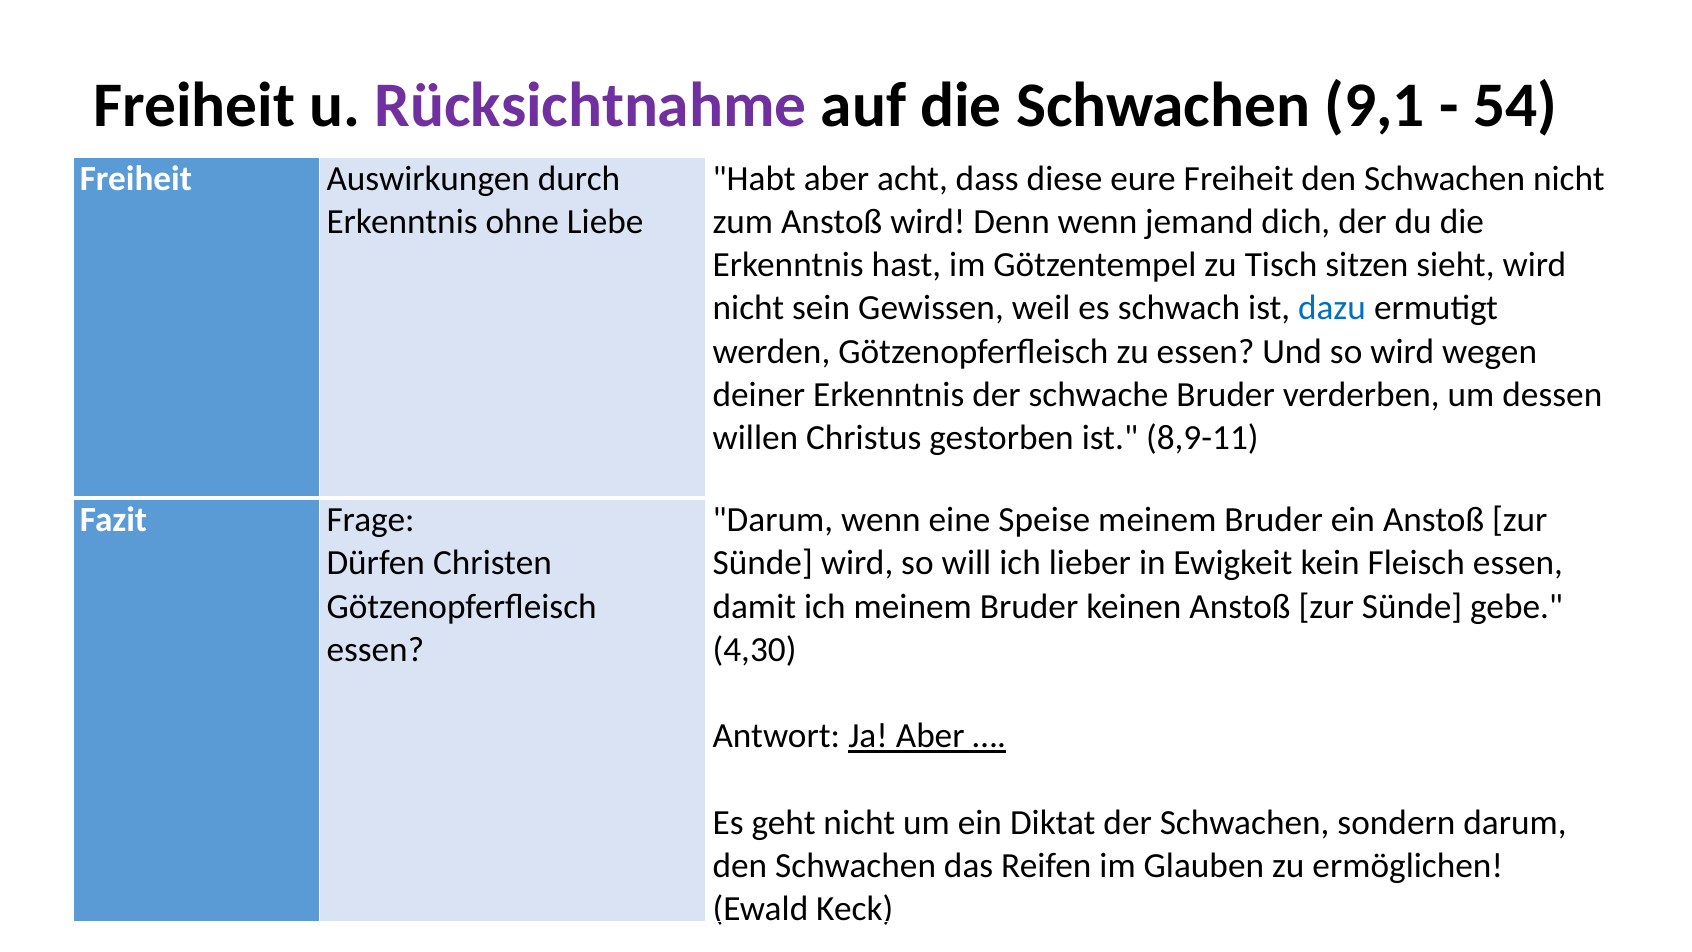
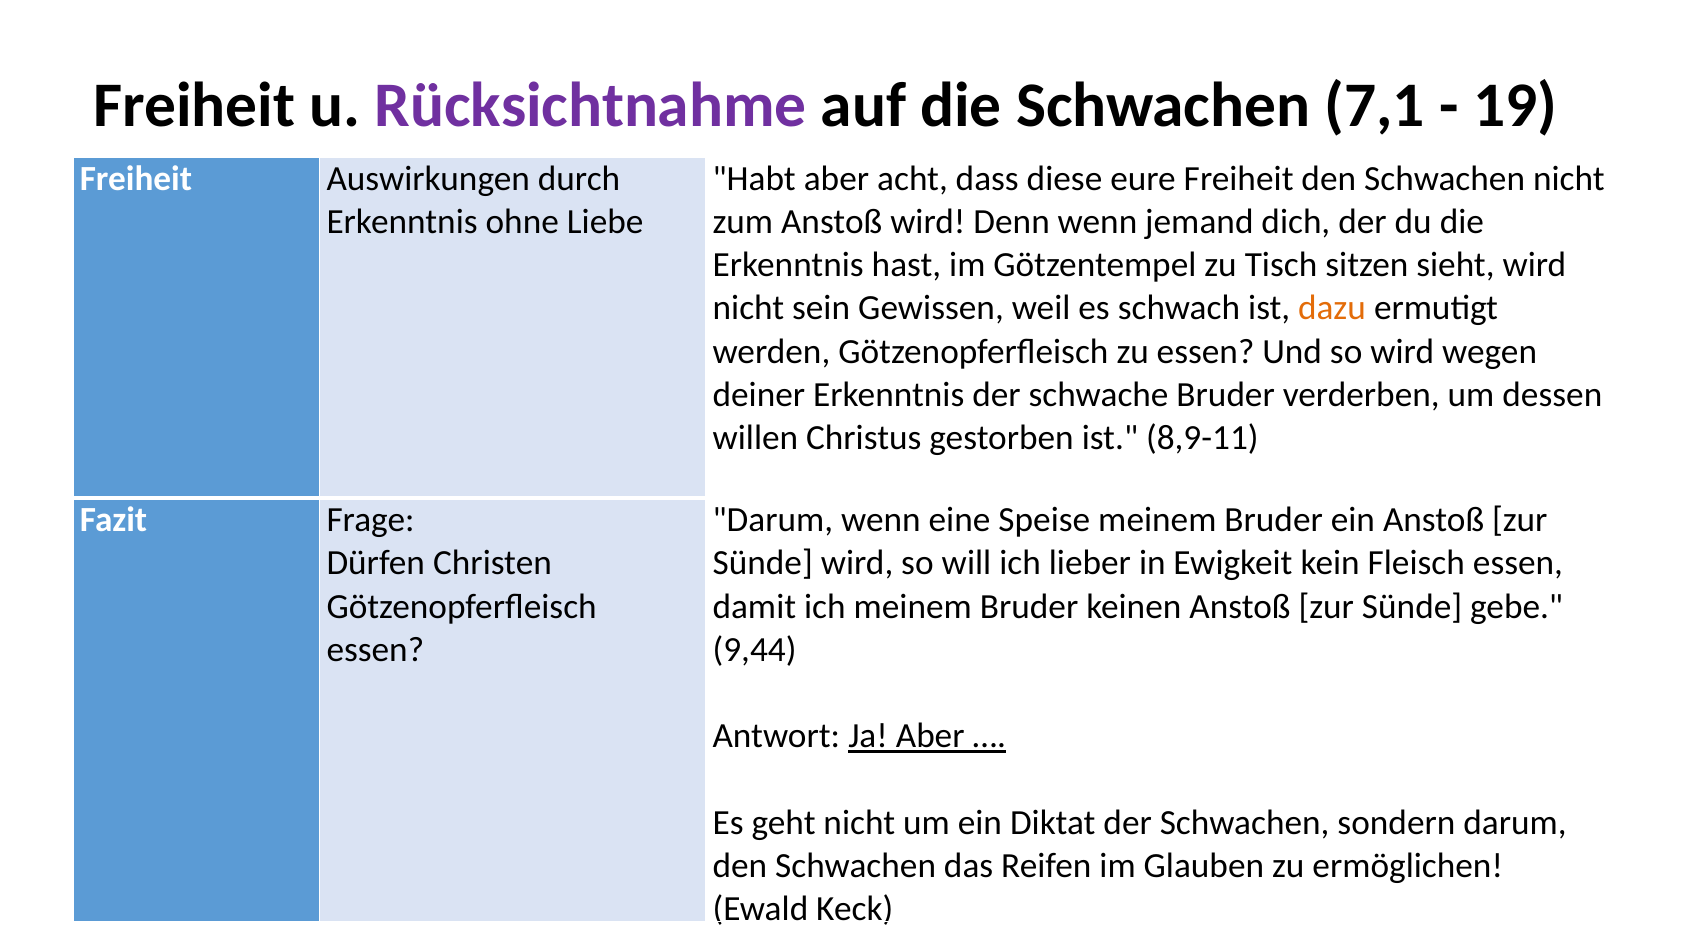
9,1: 9,1 -> 7,1
54: 54 -> 19
dazu colour: blue -> orange
4,30: 4,30 -> 9,44
